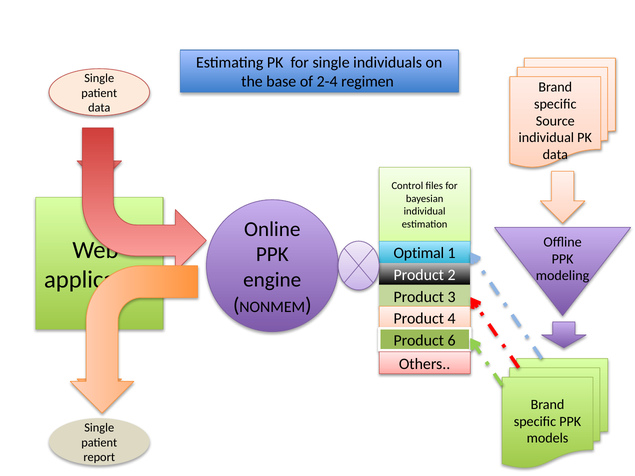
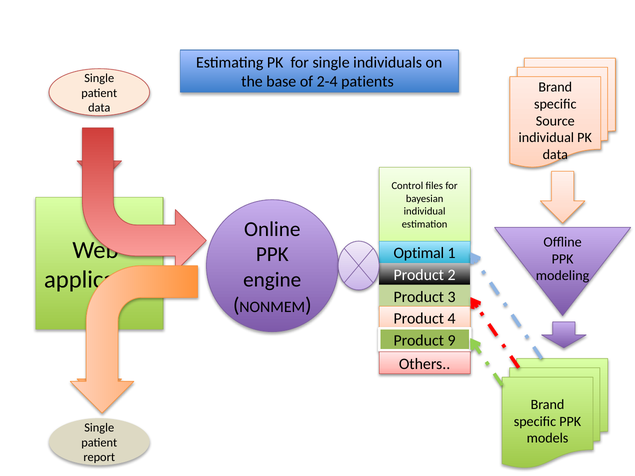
regimen: regimen -> patients
6: 6 -> 9
